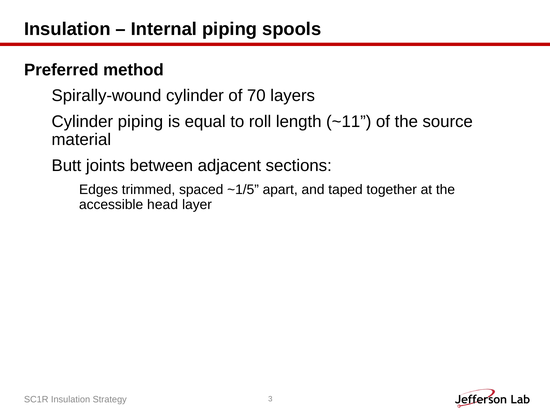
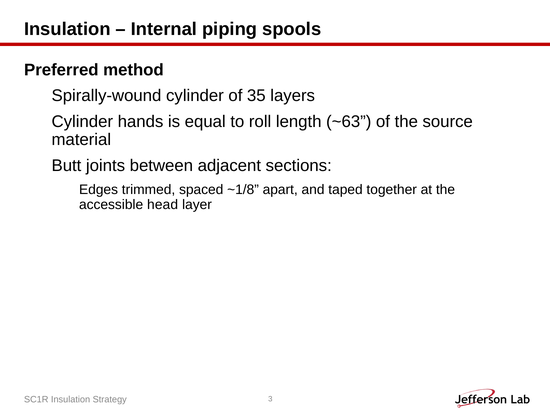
70: 70 -> 35
Cylinder piping: piping -> hands
~11: ~11 -> ~63
~1/5: ~1/5 -> ~1/8
